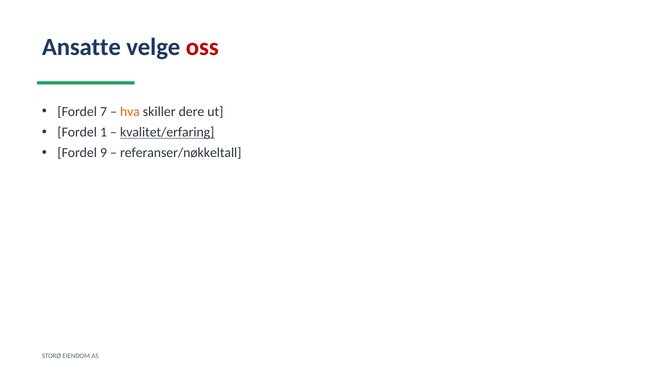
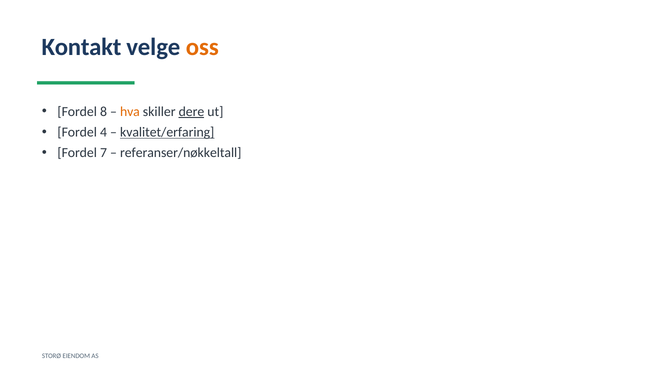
Ansatte: Ansatte -> Kontakt
oss colour: red -> orange
7: 7 -> 8
dere underline: none -> present
1: 1 -> 4
9: 9 -> 7
